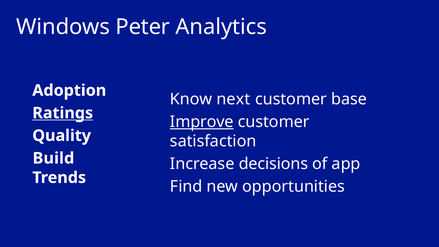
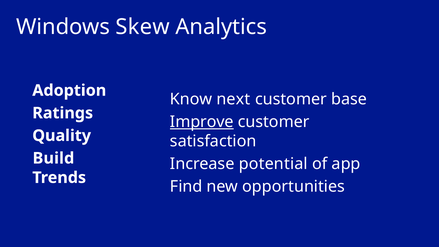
Peter: Peter -> Skew
Ratings underline: present -> none
decisions: decisions -> potential
